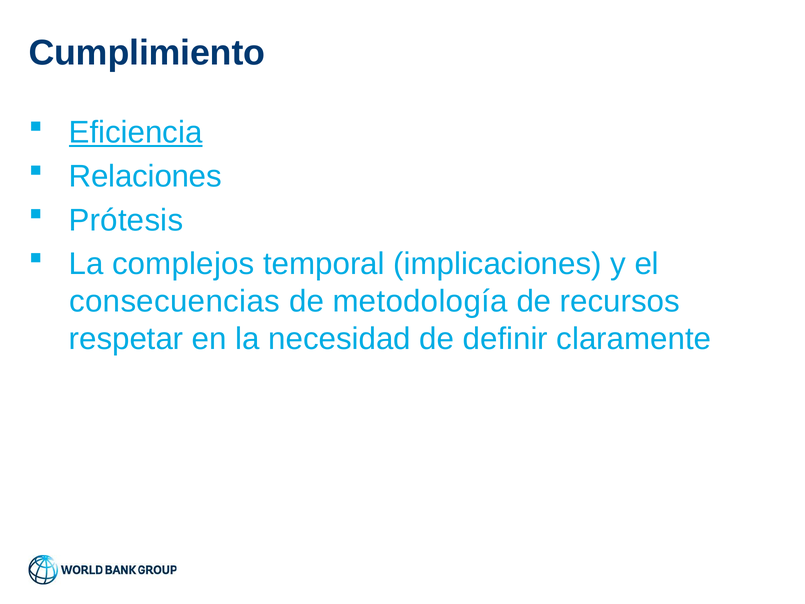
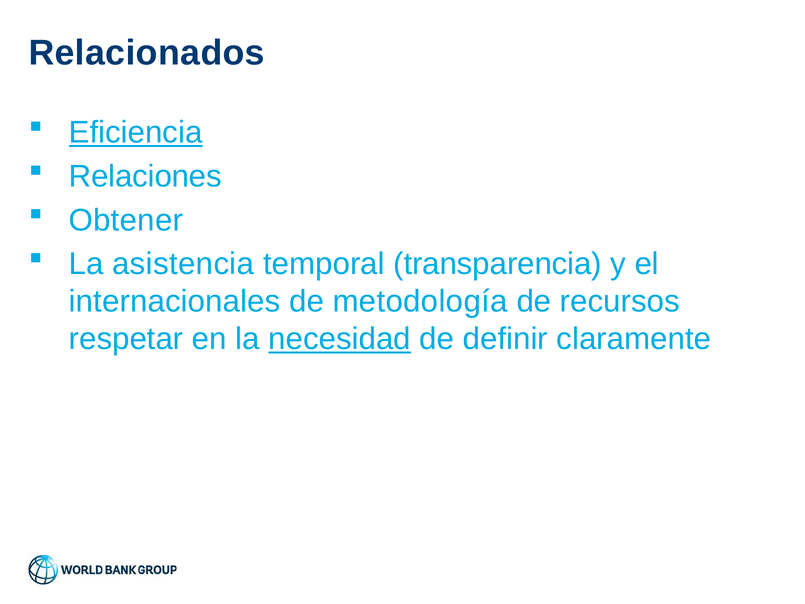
Cumplimiento: Cumplimiento -> Relacionados
Prótesis: Prótesis -> Obtener
complejos: complejos -> asistencia
implicaciones: implicaciones -> transparencia
consecuencias: consecuencias -> internacionales
necesidad underline: none -> present
